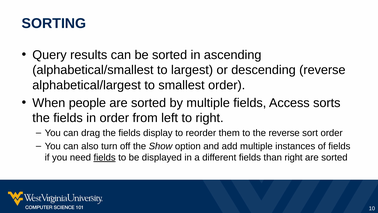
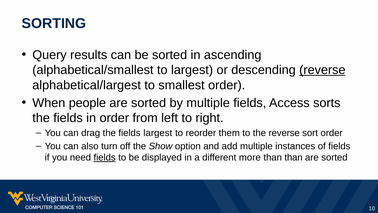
reverse at (322, 70) underline: none -> present
fields display: display -> largest
different fields: fields -> more
than right: right -> than
